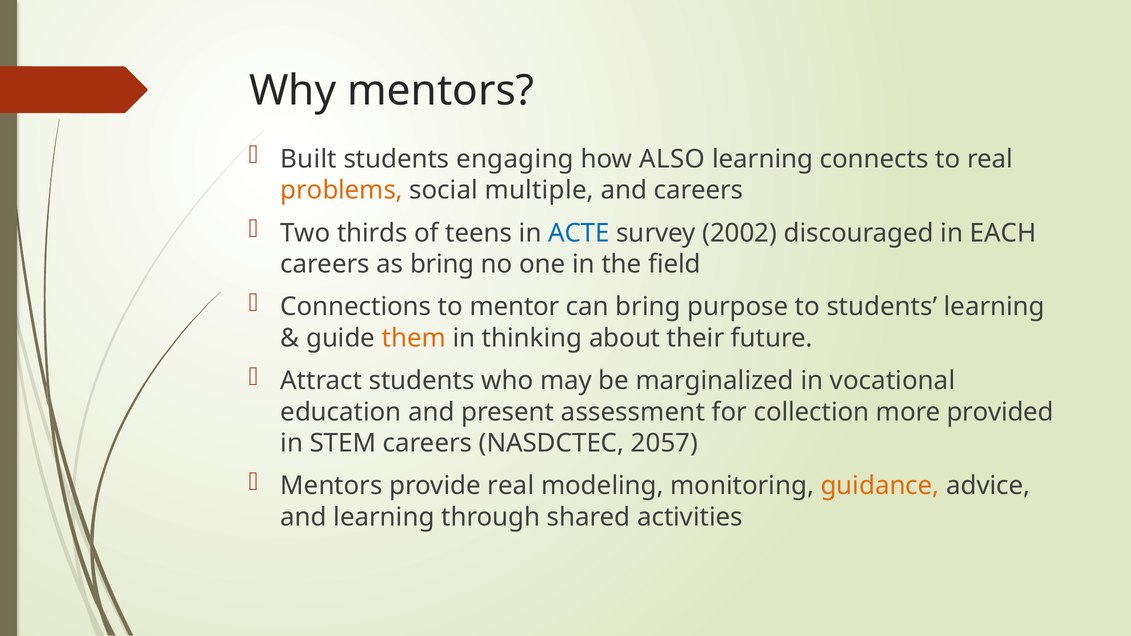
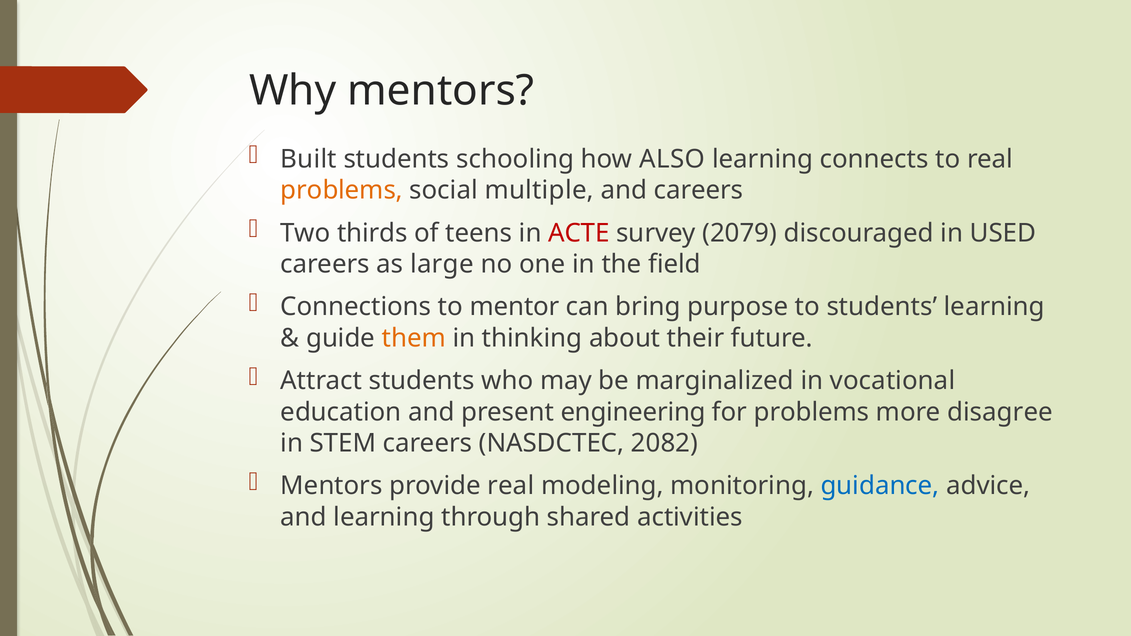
engaging: engaging -> schooling
ACTE colour: blue -> red
2002: 2002 -> 2079
EACH: EACH -> USED
as bring: bring -> large
assessment: assessment -> engineering
for collection: collection -> problems
provided: provided -> disagree
2057: 2057 -> 2082
guidance colour: orange -> blue
